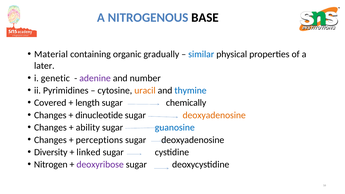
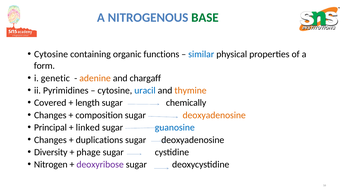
BASE colour: black -> green
Material at (51, 54): Material -> Cytosine
gradually: gradually -> functions
later: later -> form
adenine colour: purple -> orange
number: number -> chargaff
uracil colour: orange -> blue
thymine colour: blue -> orange
dinucleotide: dinucleotide -> composition
Changes at (50, 128): Changes -> Principal
ability: ability -> linked
perceptions: perceptions -> duplications
linked: linked -> phage
